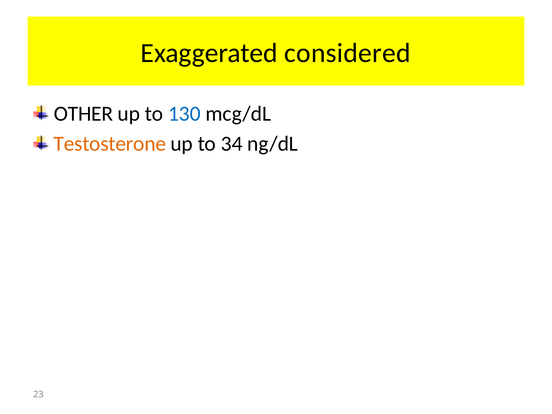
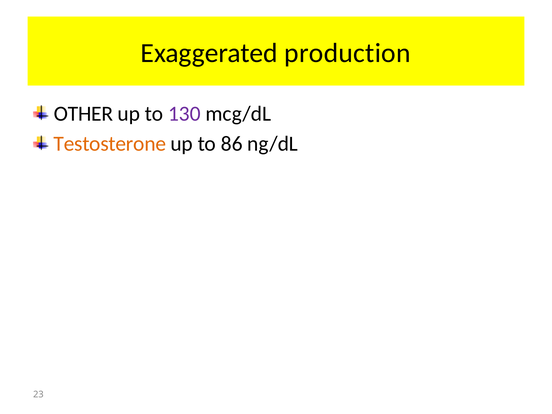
considered: considered -> production
130 colour: blue -> purple
34: 34 -> 86
